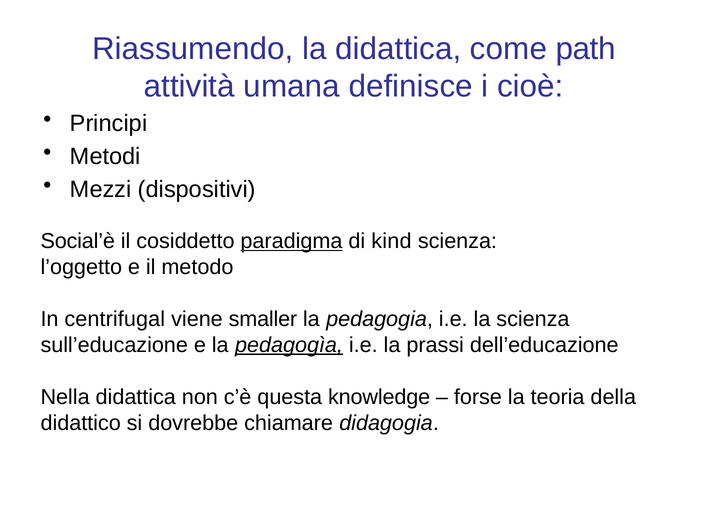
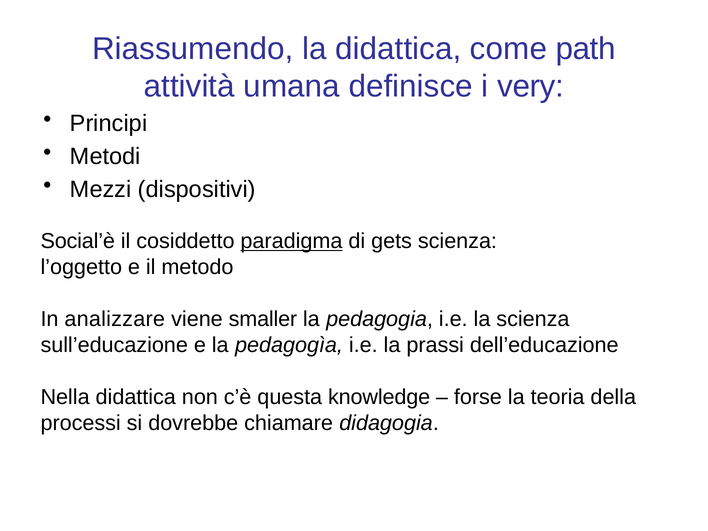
cioè: cioè -> very
kind: kind -> gets
centrifugal: centrifugal -> analizzare
pedagogìa underline: present -> none
didattico: didattico -> processi
